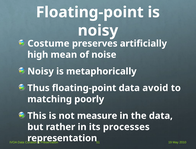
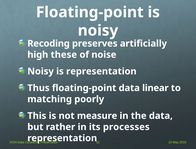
Costume: Costume -> Recoding
mean: mean -> these
is metaphorically: metaphorically -> representation
avoid: avoid -> linear
